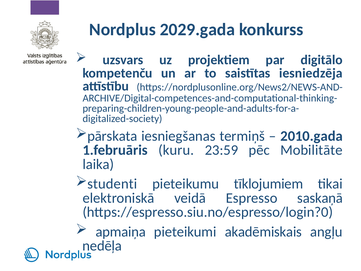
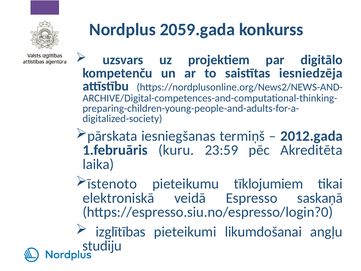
2029.gada: 2029.gada -> 2059.gada
2010.gada: 2010.gada -> 2012.gada
Mobilitāte: Mobilitāte -> Akreditēta
studenti: studenti -> īstenoto
apmaiņa: apmaiņa -> izglītības
akadēmiskais: akadēmiskais -> likumdošanai
nedēļa: nedēļa -> studiju
